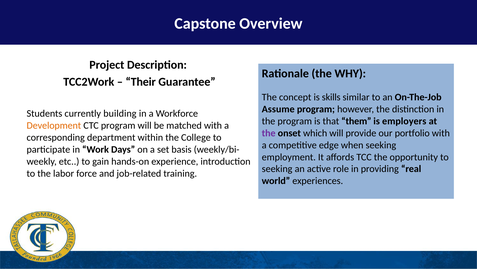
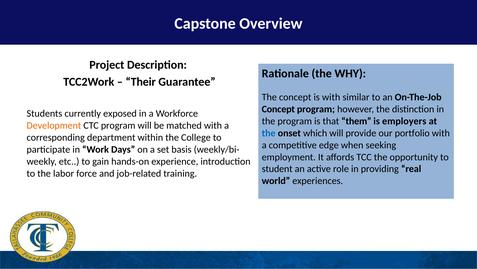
is skills: skills -> with
Assume at (278, 109): Assume -> Concept
building: building -> exposed
the at (269, 133) colour: purple -> blue
seeking at (277, 169): seeking -> student
